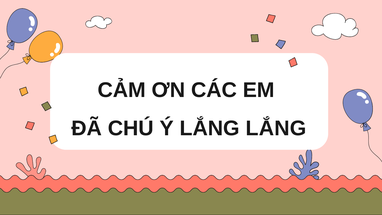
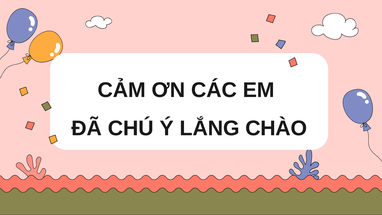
LẮNG LẮNG: LẮNG -> CHÀO
